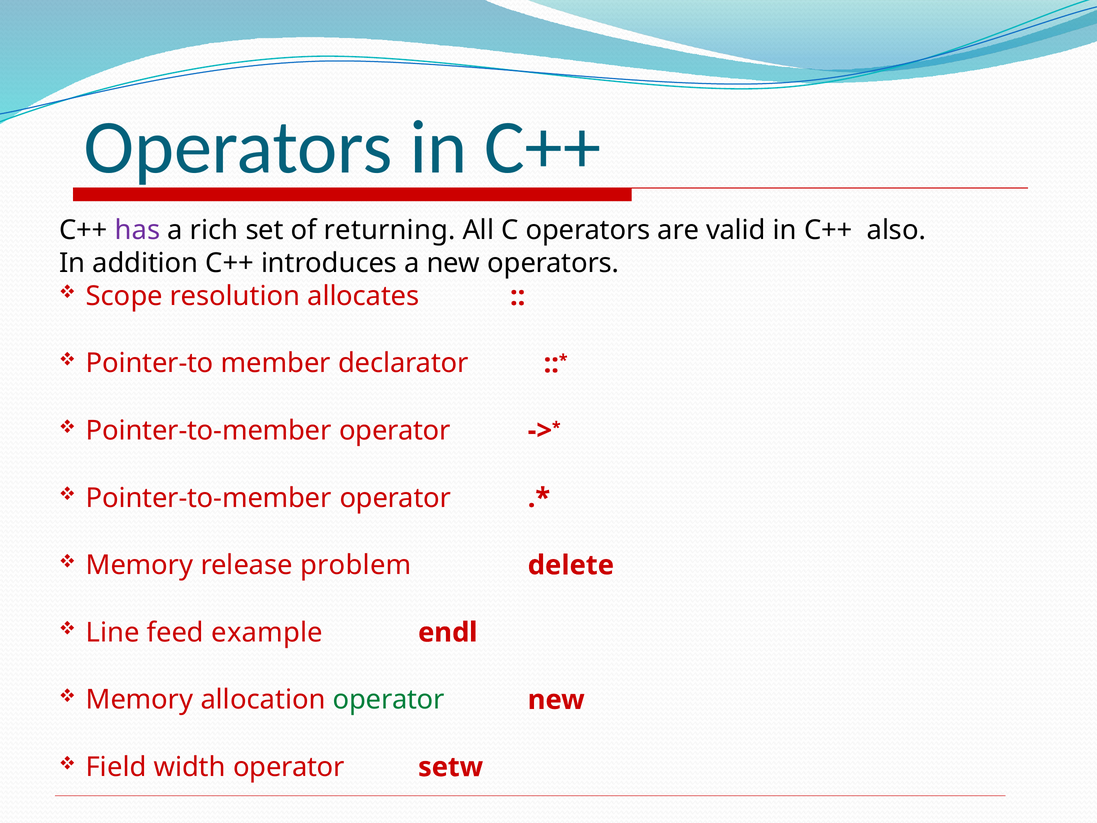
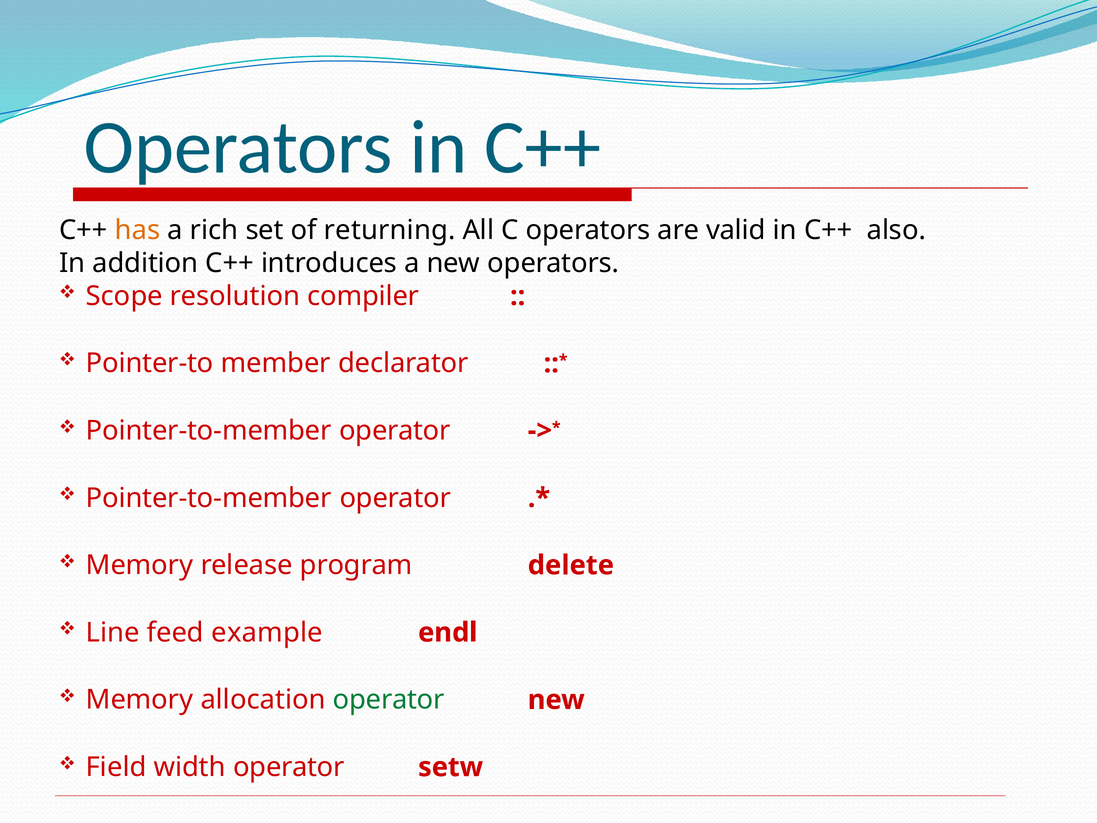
has colour: purple -> orange
allocates: allocates -> compiler
problem: problem -> program
